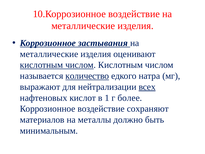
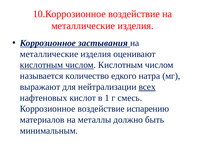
количество underline: present -> none
более: более -> смесь
сохраняют: сохраняют -> испарению
